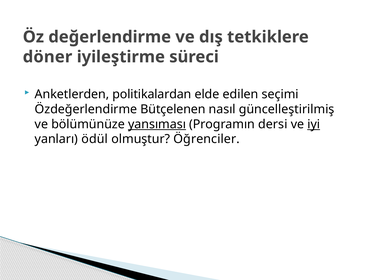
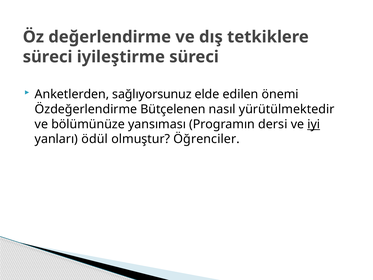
döner at (48, 57): döner -> süreci
politikalardan: politikalardan -> sağlıyorsunuz
seçimi: seçimi -> önemi
güncelleştirilmiş: güncelleştirilmiş -> yürütülmektedir
yansıması underline: present -> none
